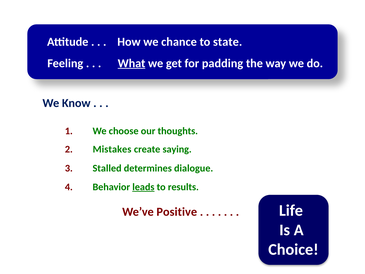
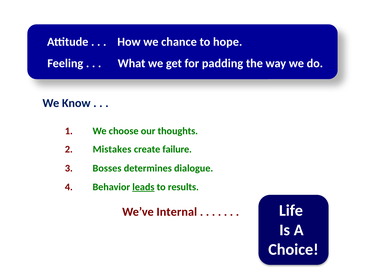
state: state -> hope
What underline: present -> none
saying: saying -> failure
Stalled: Stalled -> Bosses
Positive: Positive -> Internal
